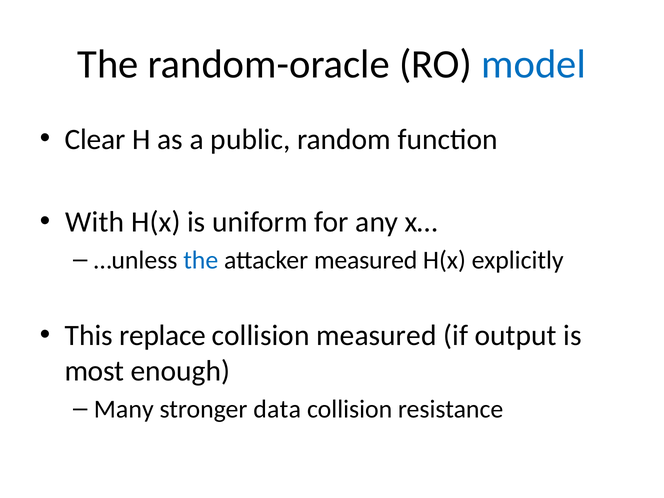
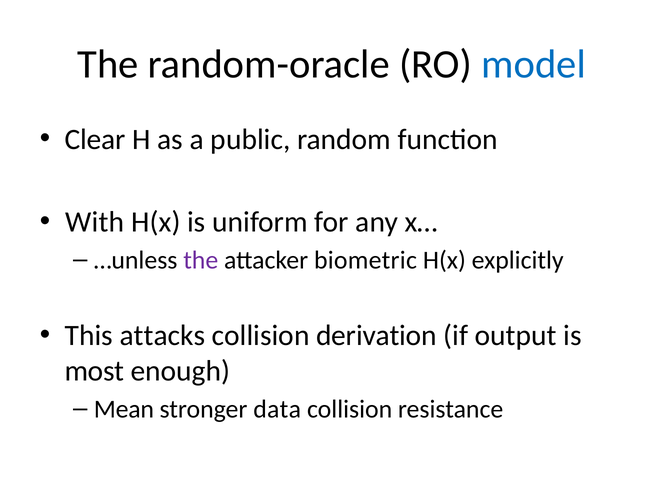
the at (201, 260) colour: blue -> purple
attacker measured: measured -> biometric
replace: replace -> attacks
collision measured: measured -> derivation
Many: Many -> Mean
